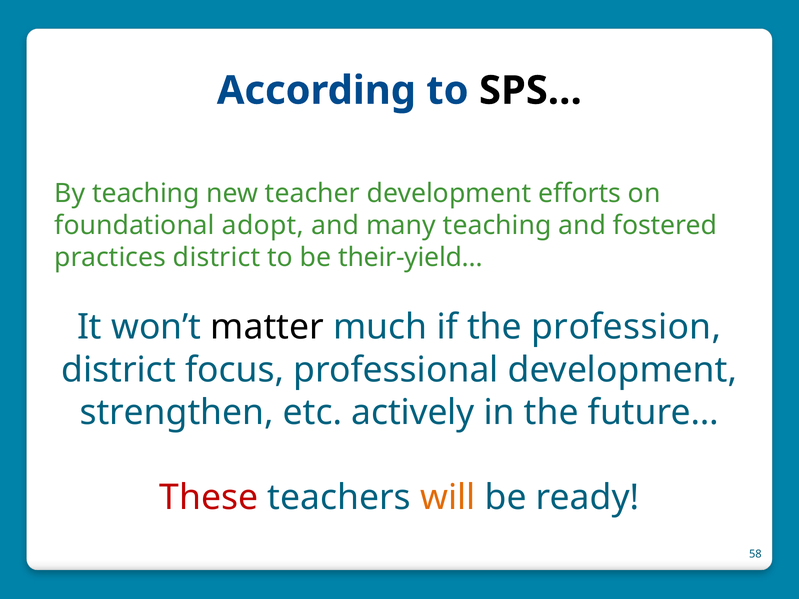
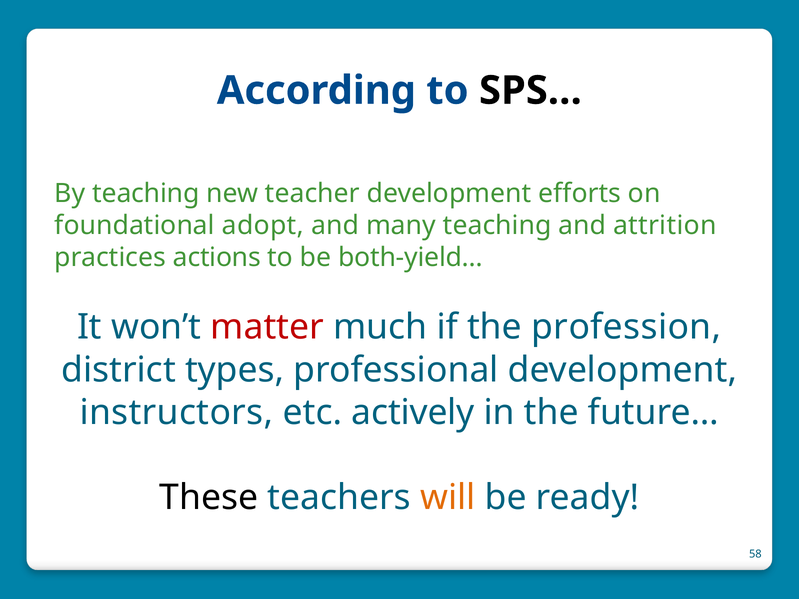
fostered: fostered -> attrition
practices district: district -> actions
their-yield…: their-yield… -> both-yield…
matter colour: black -> red
focus: focus -> types
strengthen: strengthen -> instructors
These colour: red -> black
